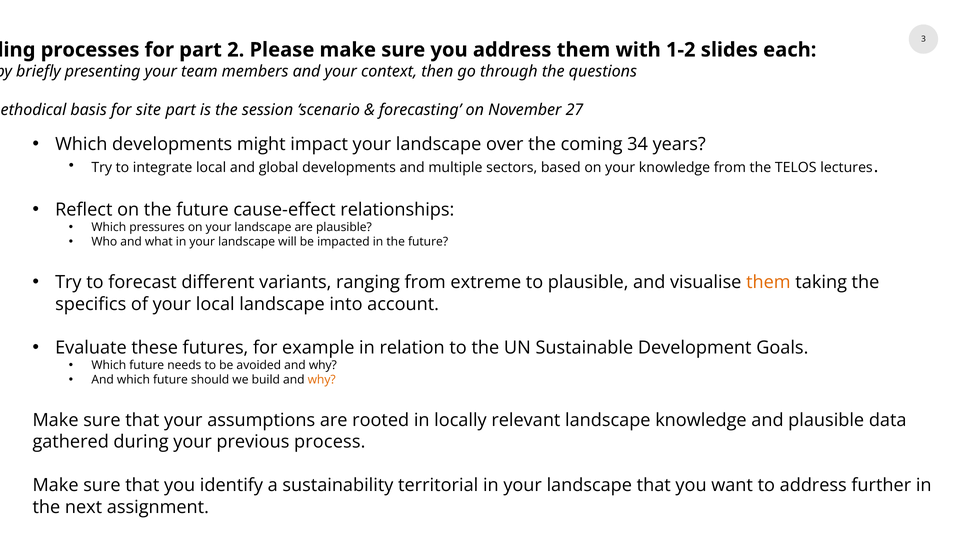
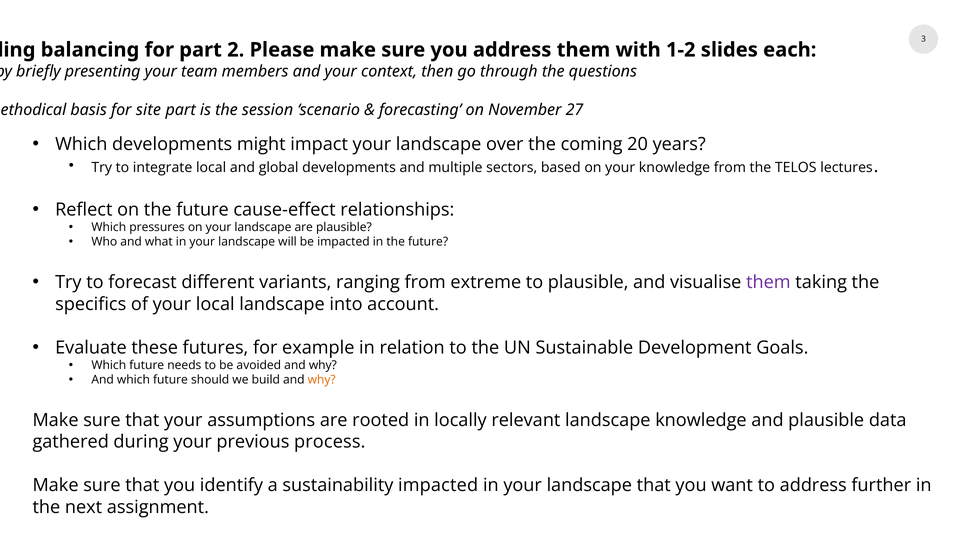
processes: processes -> balancing
34: 34 -> 20
them at (768, 282) colour: orange -> purple
sustainability territorial: territorial -> impacted
